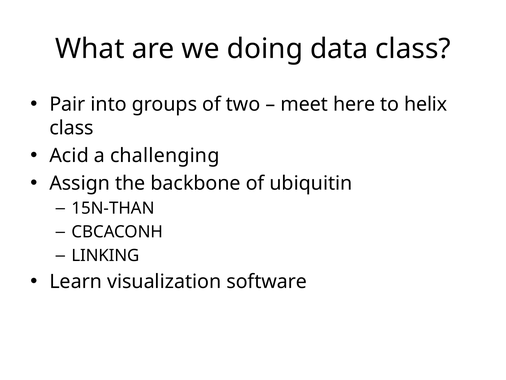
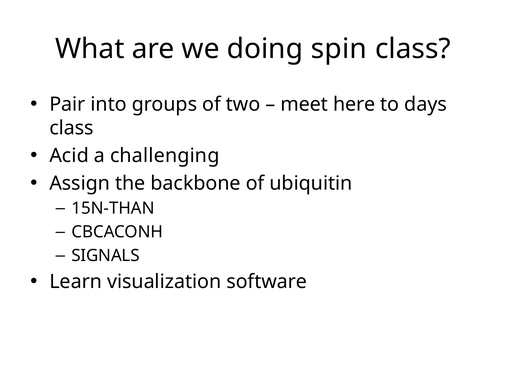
data: data -> spin
helix: helix -> days
LINKING: LINKING -> SIGNALS
